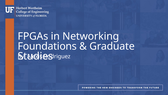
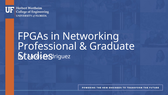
Foundations: Foundations -> Professional
